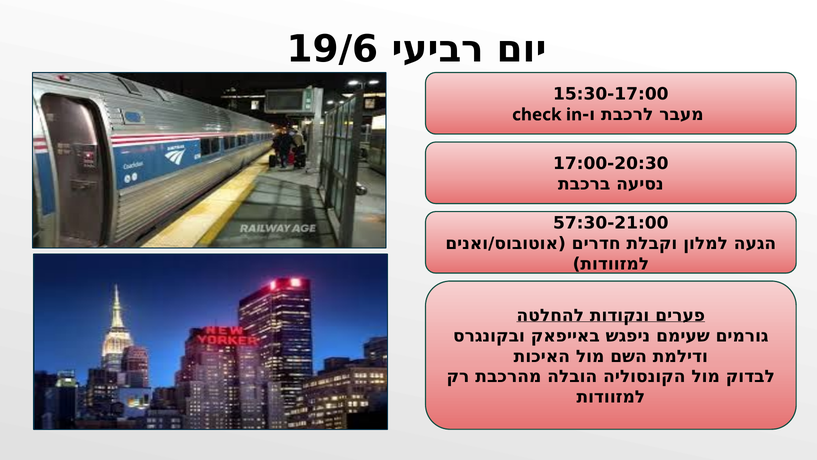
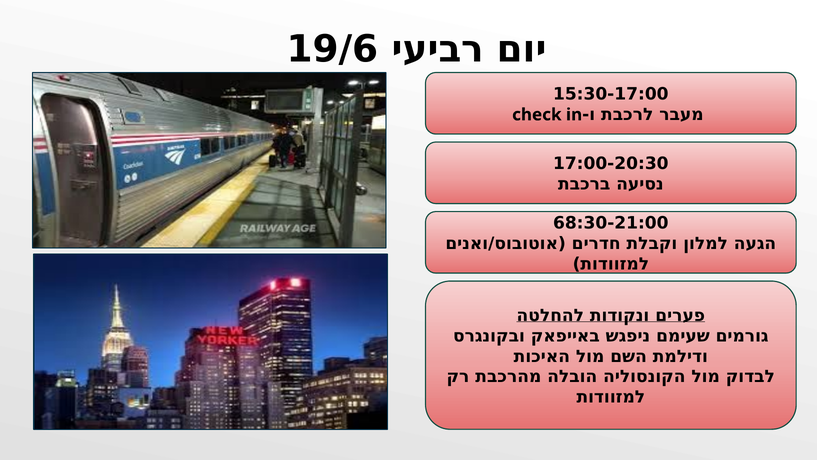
57:30-21:00: 57:30-21:00 -> 68:30-21:00
